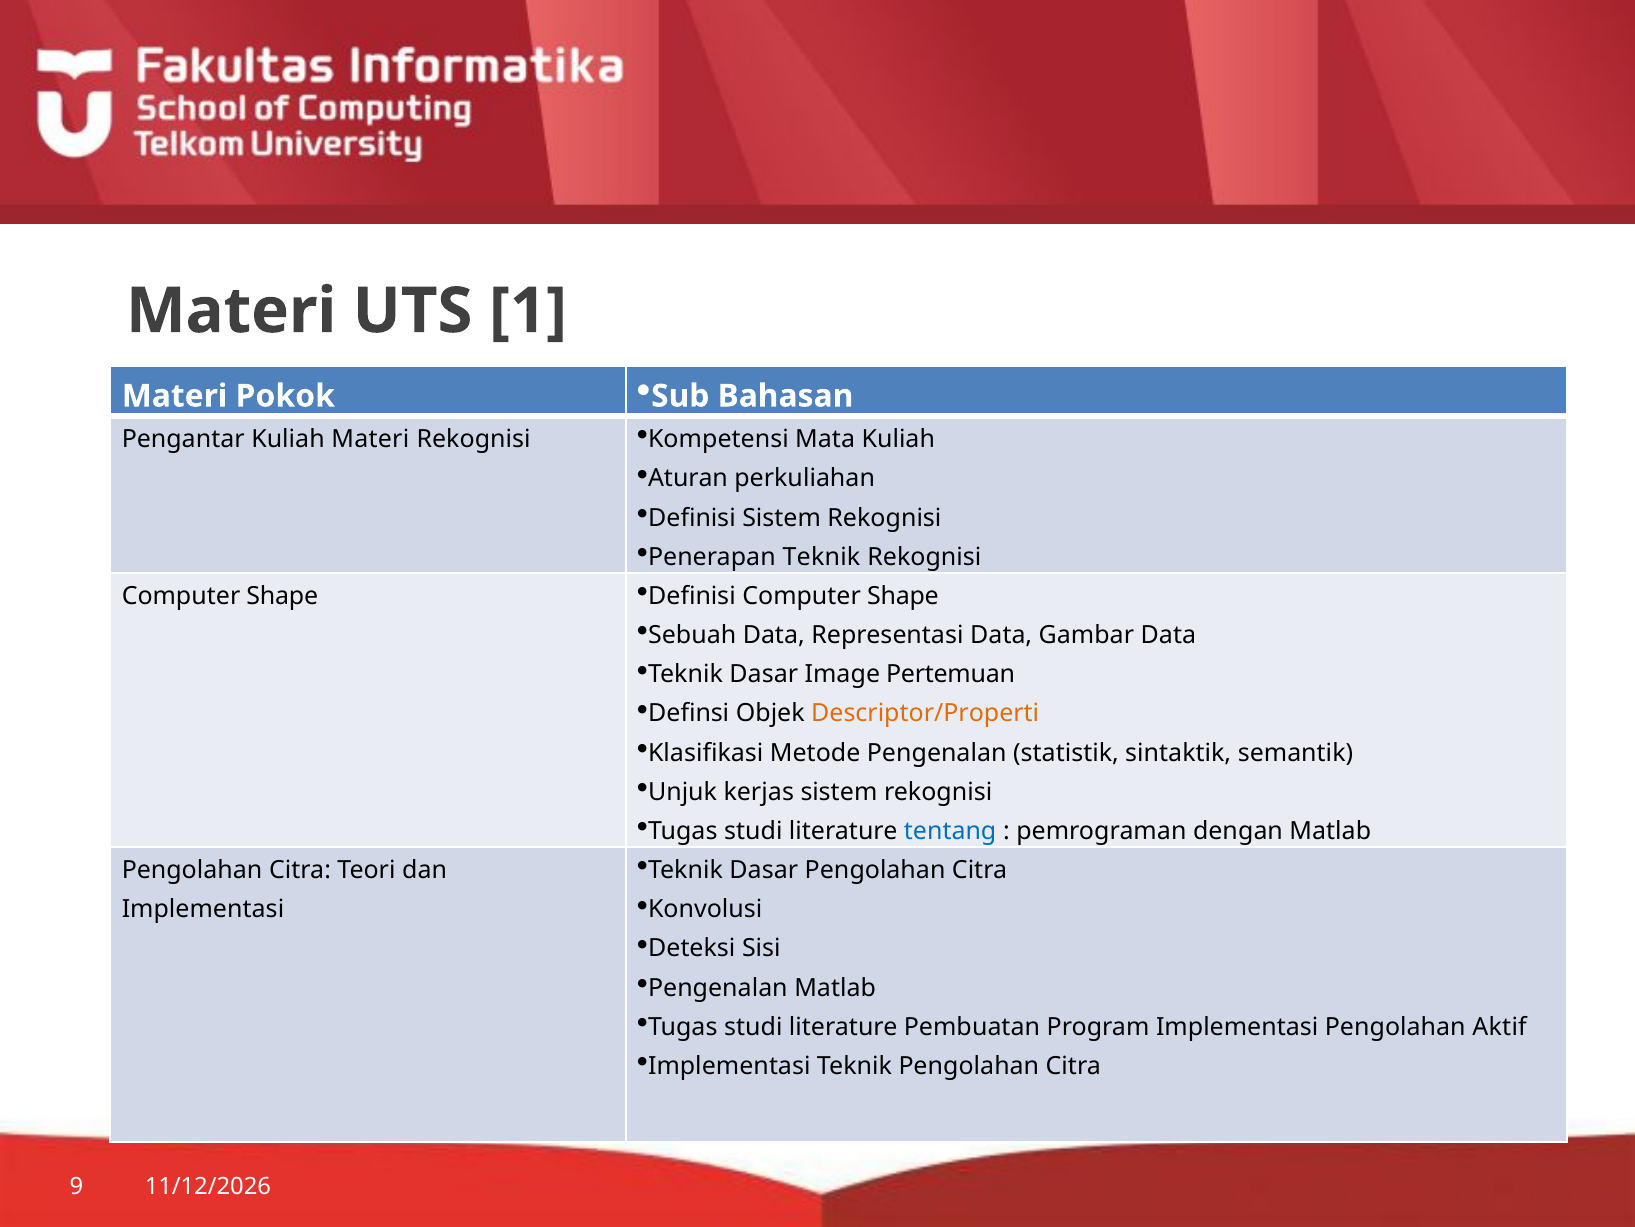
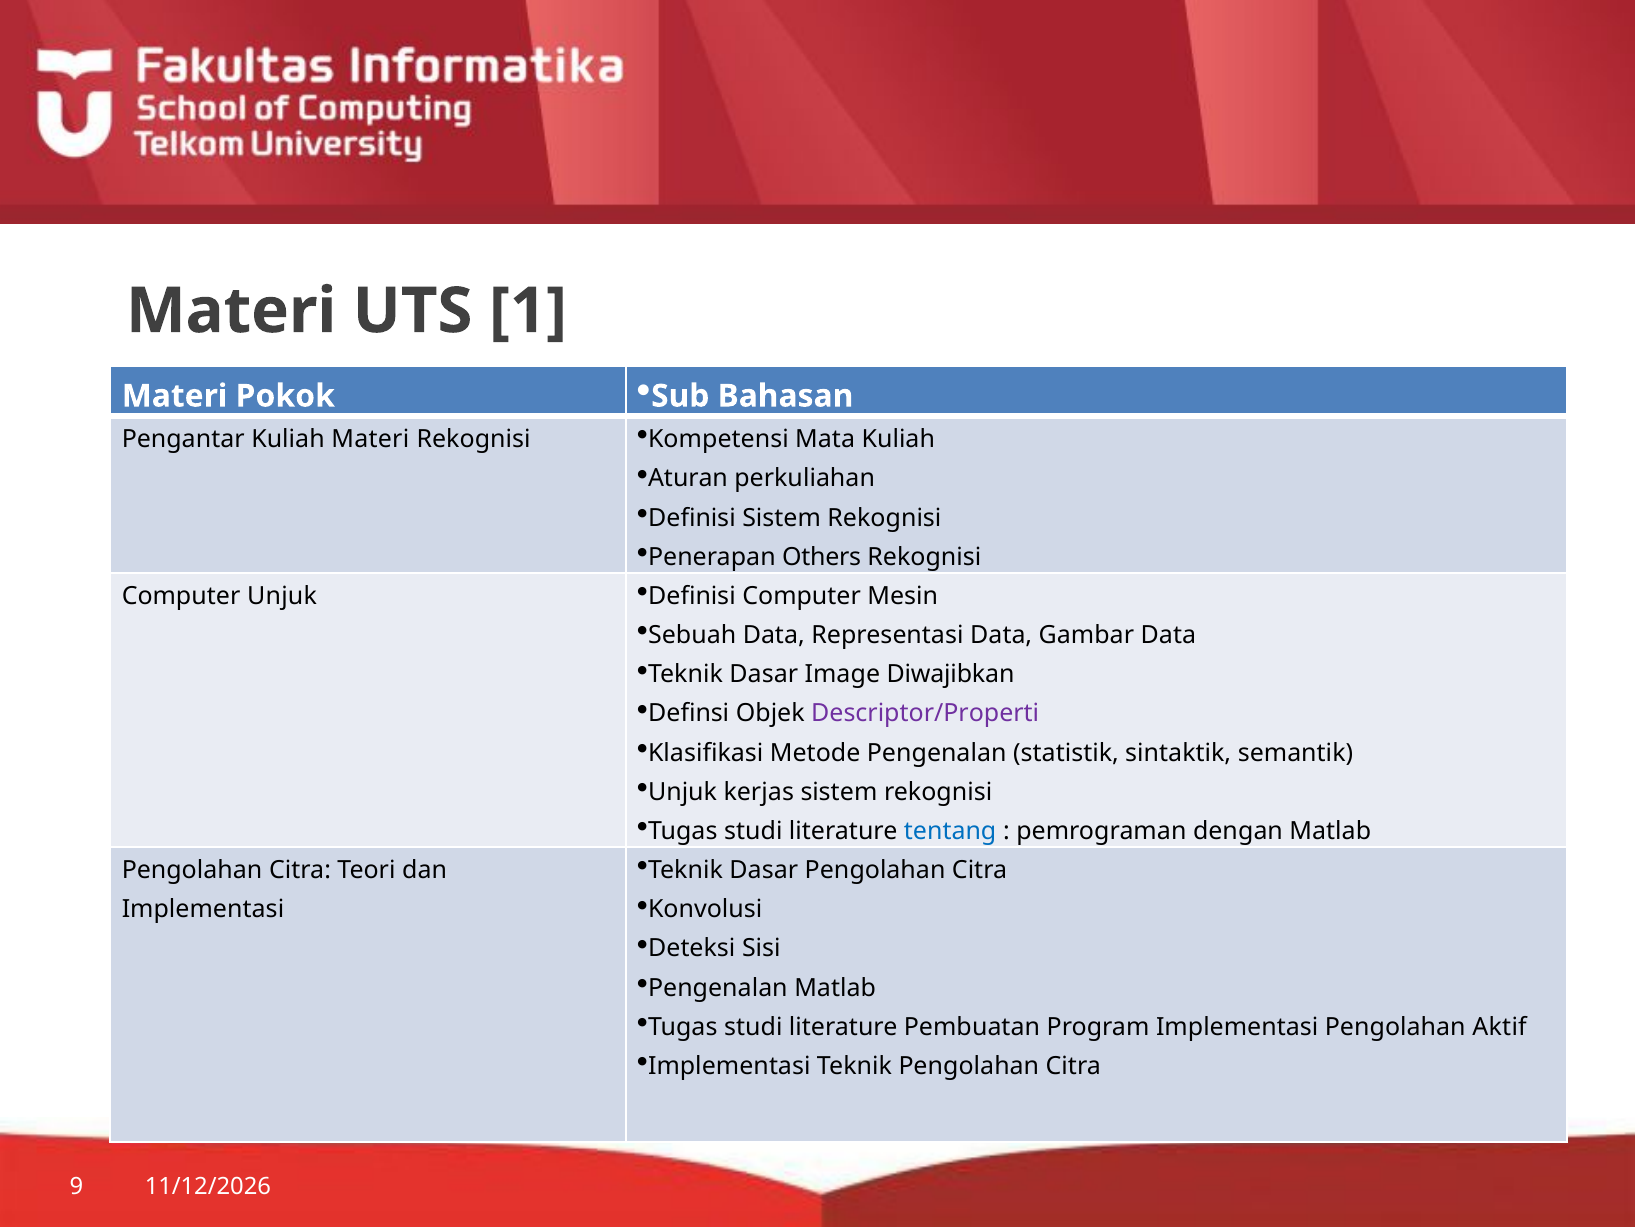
Penerapan Teknik: Teknik -> Others
Shape at (282, 596): Shape -> Unjuk
Definisi Computer Shape: Shape -> Mesin
Pertemuan: Pertemuan -> Diwajibkan
Descriptor/Properti colour: orange -> purple
